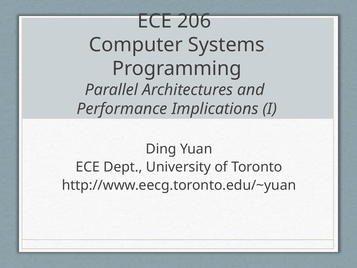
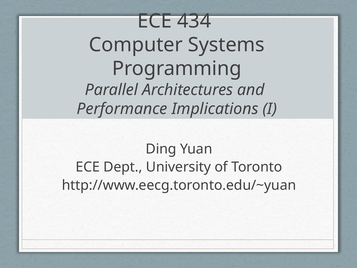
206: 206 -> 434
